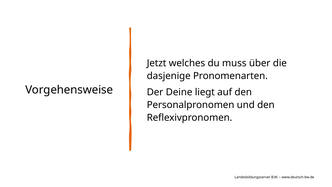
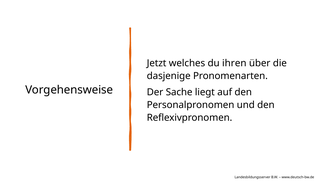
muss: muss -> ihren
Deine: Deine -> Sache
